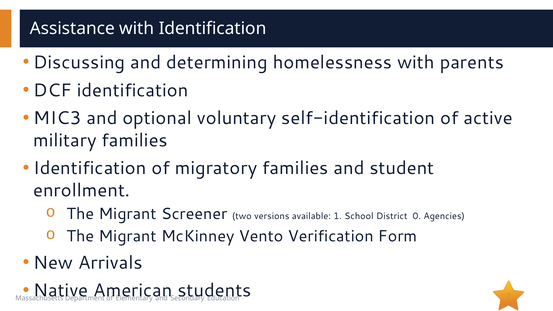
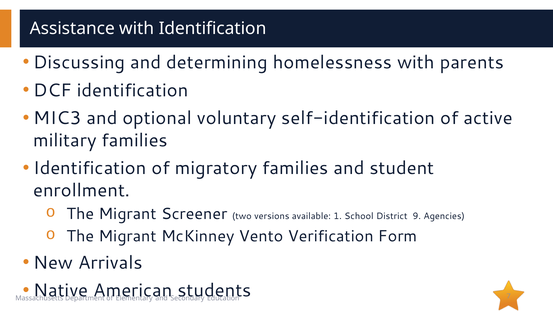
0: 0 -> 9
